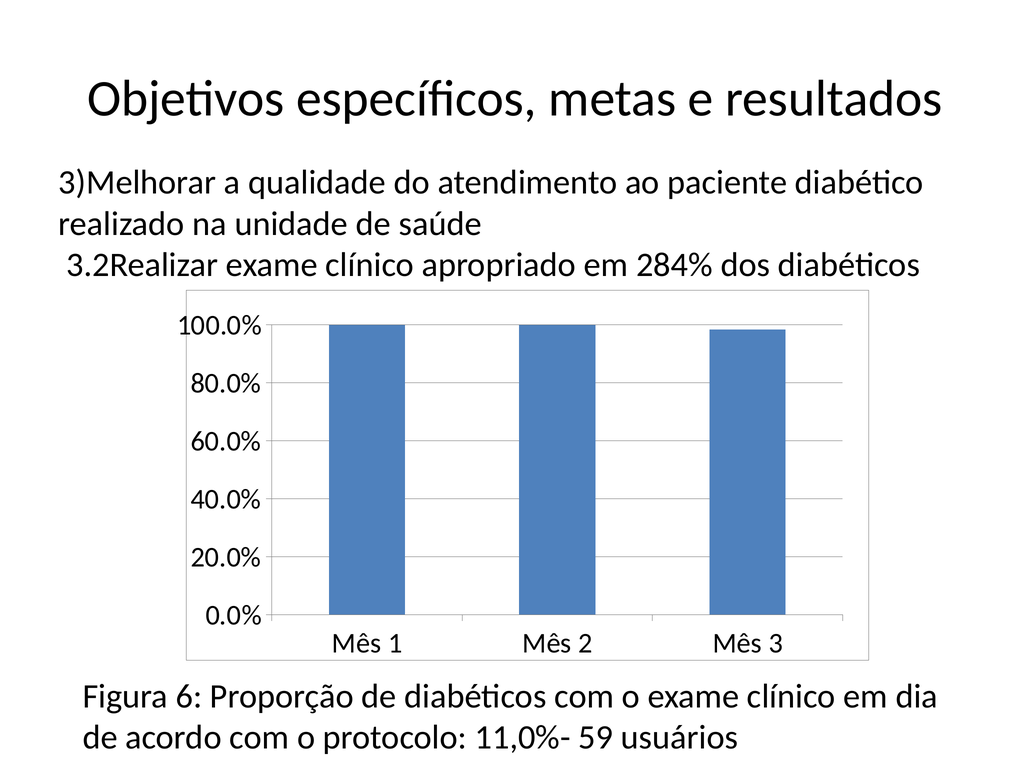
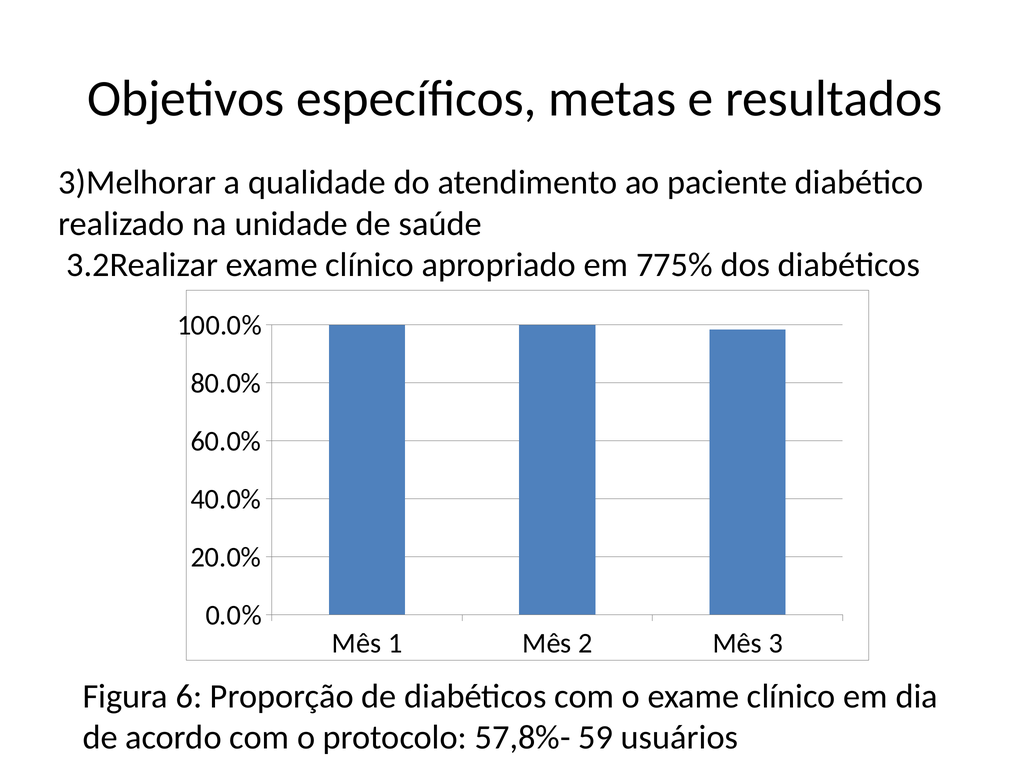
284%: 284% -> 775%
11,0%-: 11,0%- -> 57,8%-
